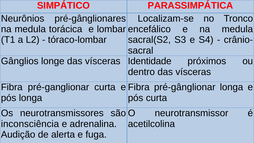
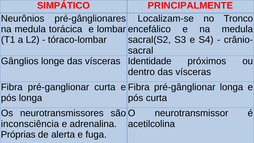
PARASSIMPÁTICA: PARASSIMPÁTICA -> PRINCIPALMENTE
Audição: Audição -> Próprias
